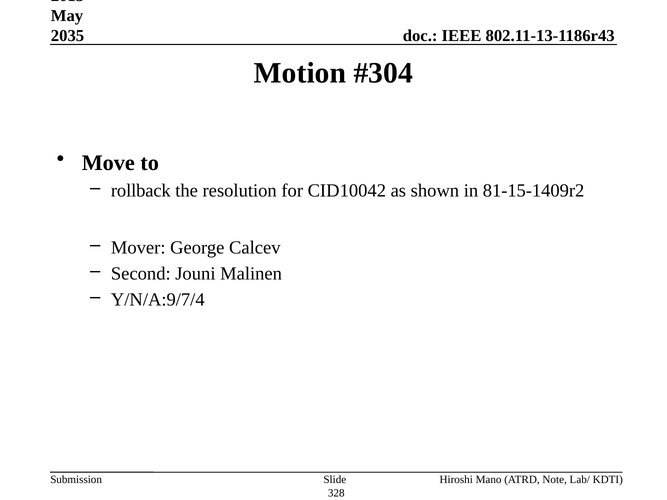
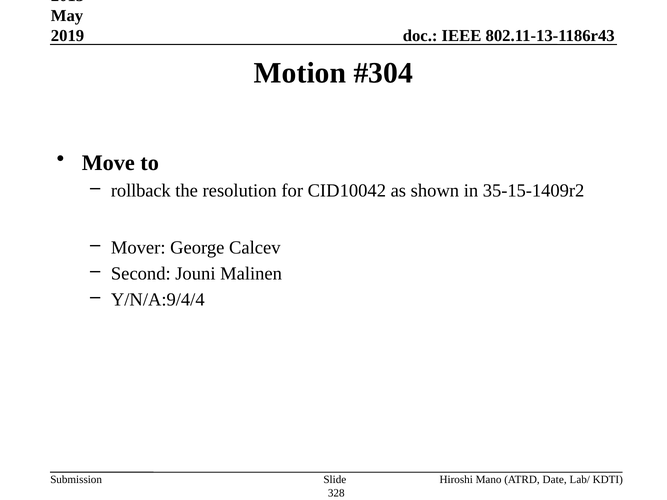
2035: 2035 -> 2019
81-15-1409r2: 81-15-1409r2 -> 35-15-1409r2
Y/N/A:9/7/4: Y/N/A:9/7/4 -> Y/N/A:9/4/4
Note: Note -> Date
